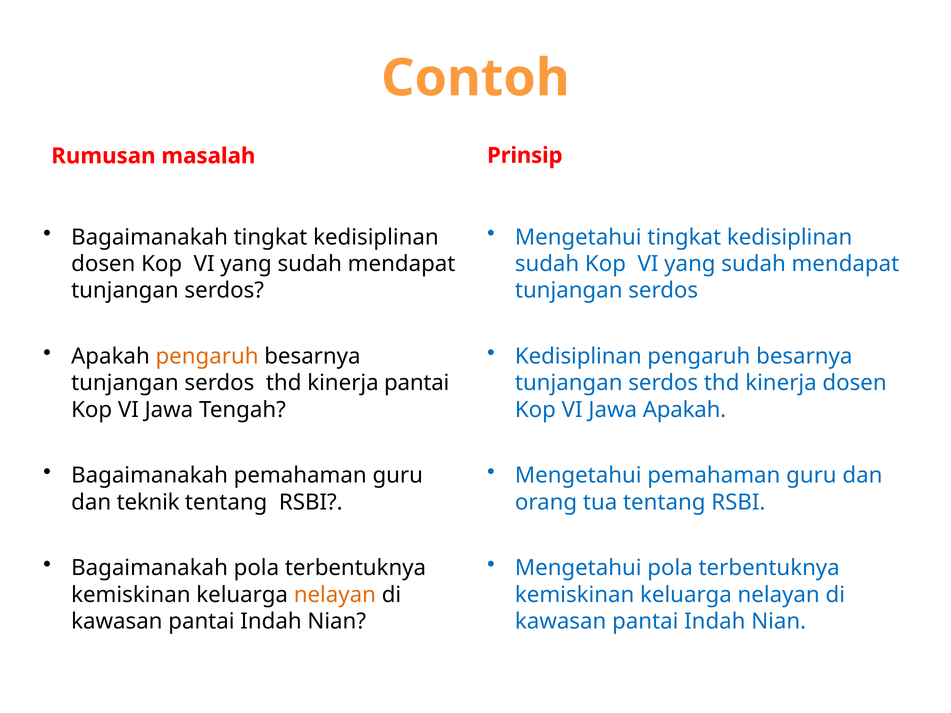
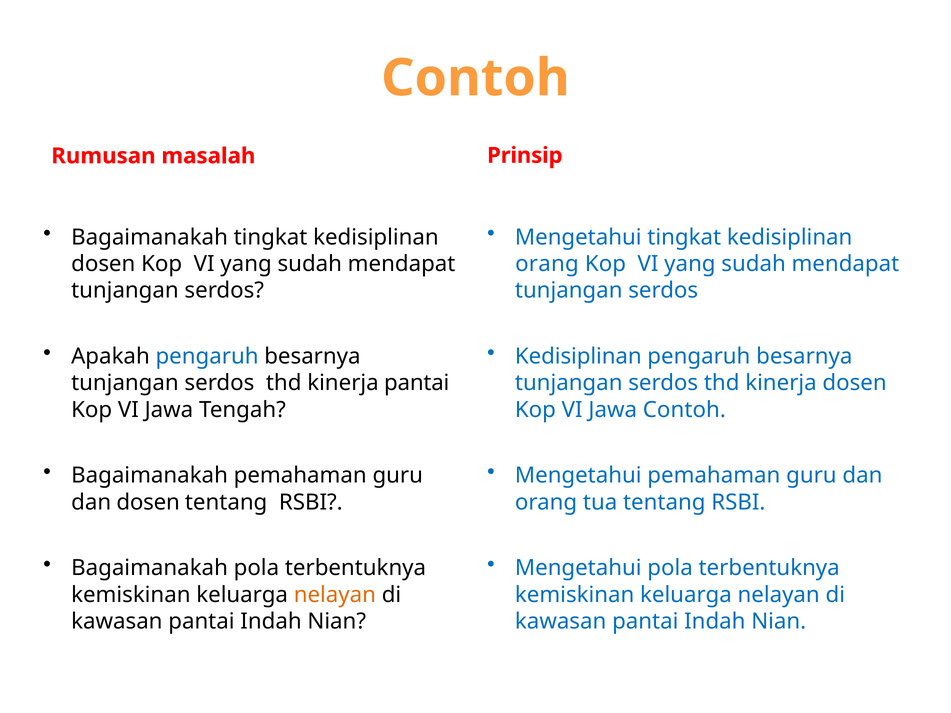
sudah at (547, 264): sudah -> orang
pengaruh at (207, 356) colour: orange -> blue
Jawa Apakah: Apakah -> Contoh
dan teknik: teknik -> dosen
